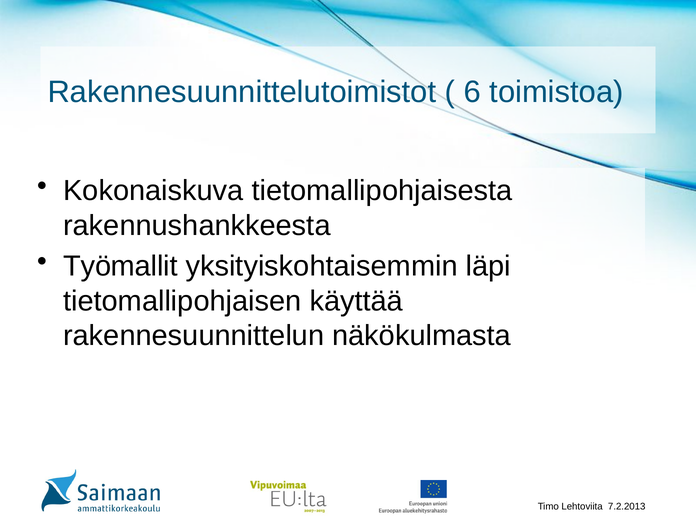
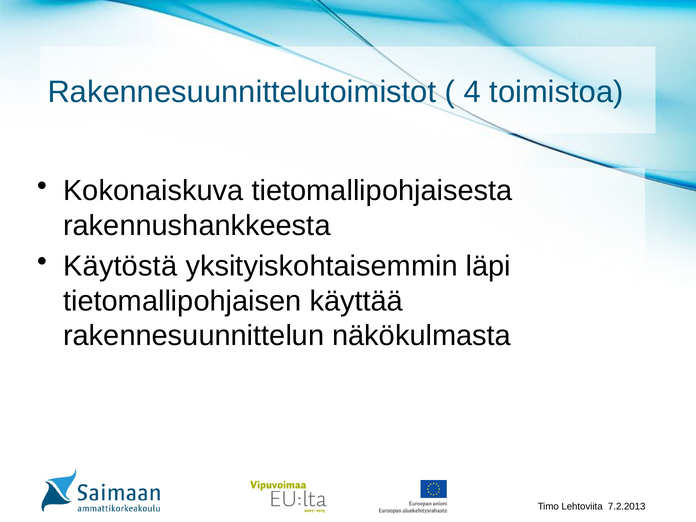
6: 6 -> 4
Työmallit: Työmallit -> Käytöstä
